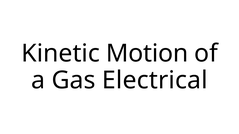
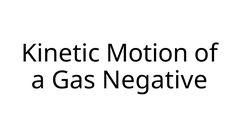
Electrical: Electrical -> Negative
